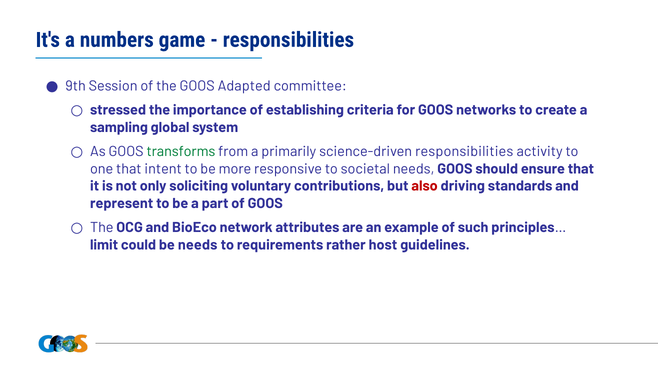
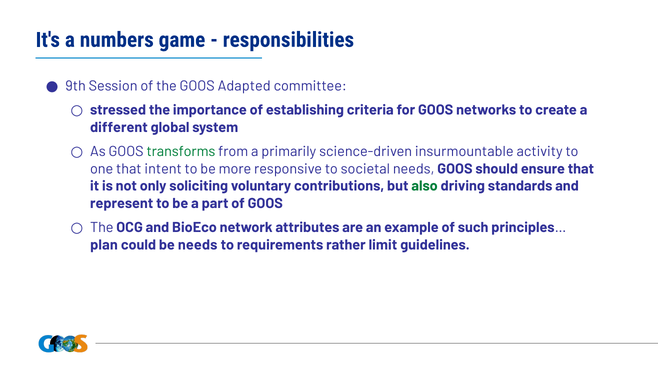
sampling: sampling -> different
science-driven responsibilities: responsibilities -> insurmountable
also colour: red -> green
limit: limit -> plan
host: host -> limit
